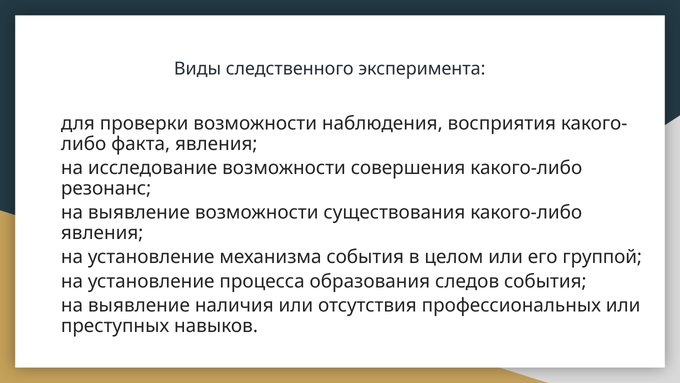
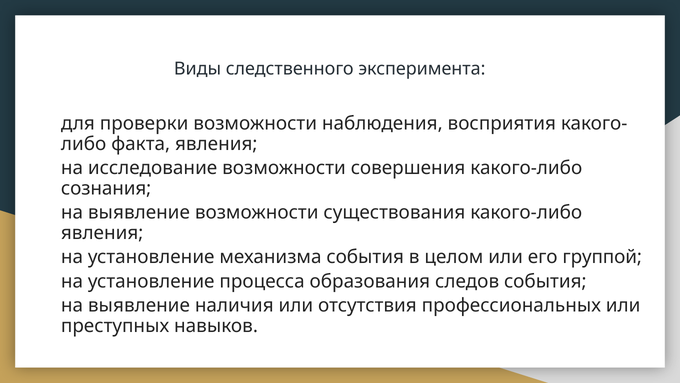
резонанс: резонанс -> сознания
